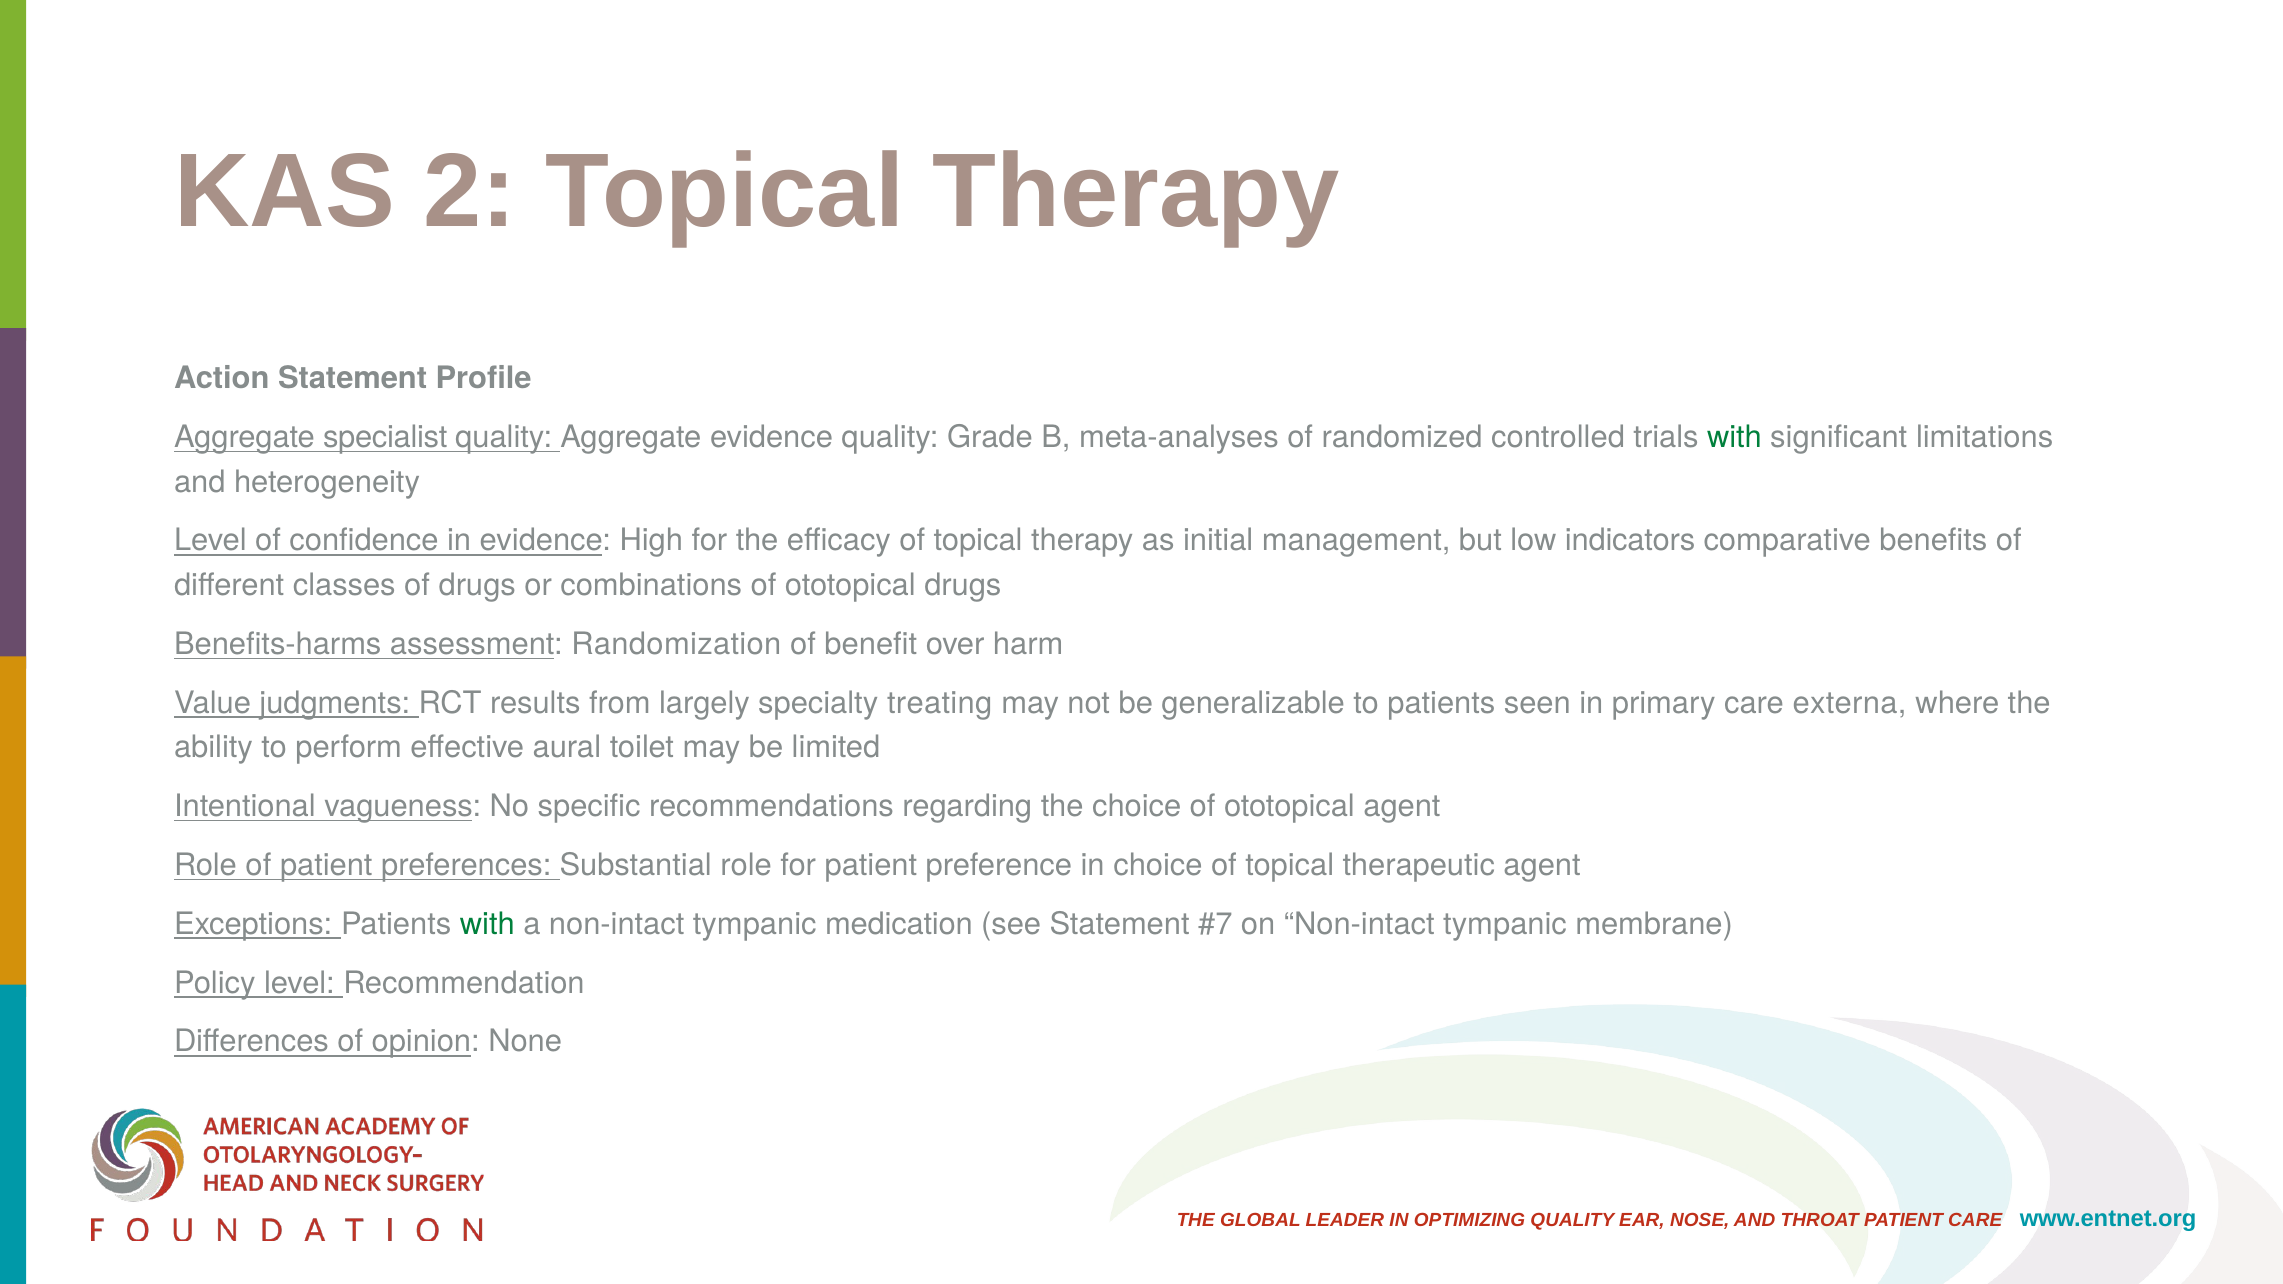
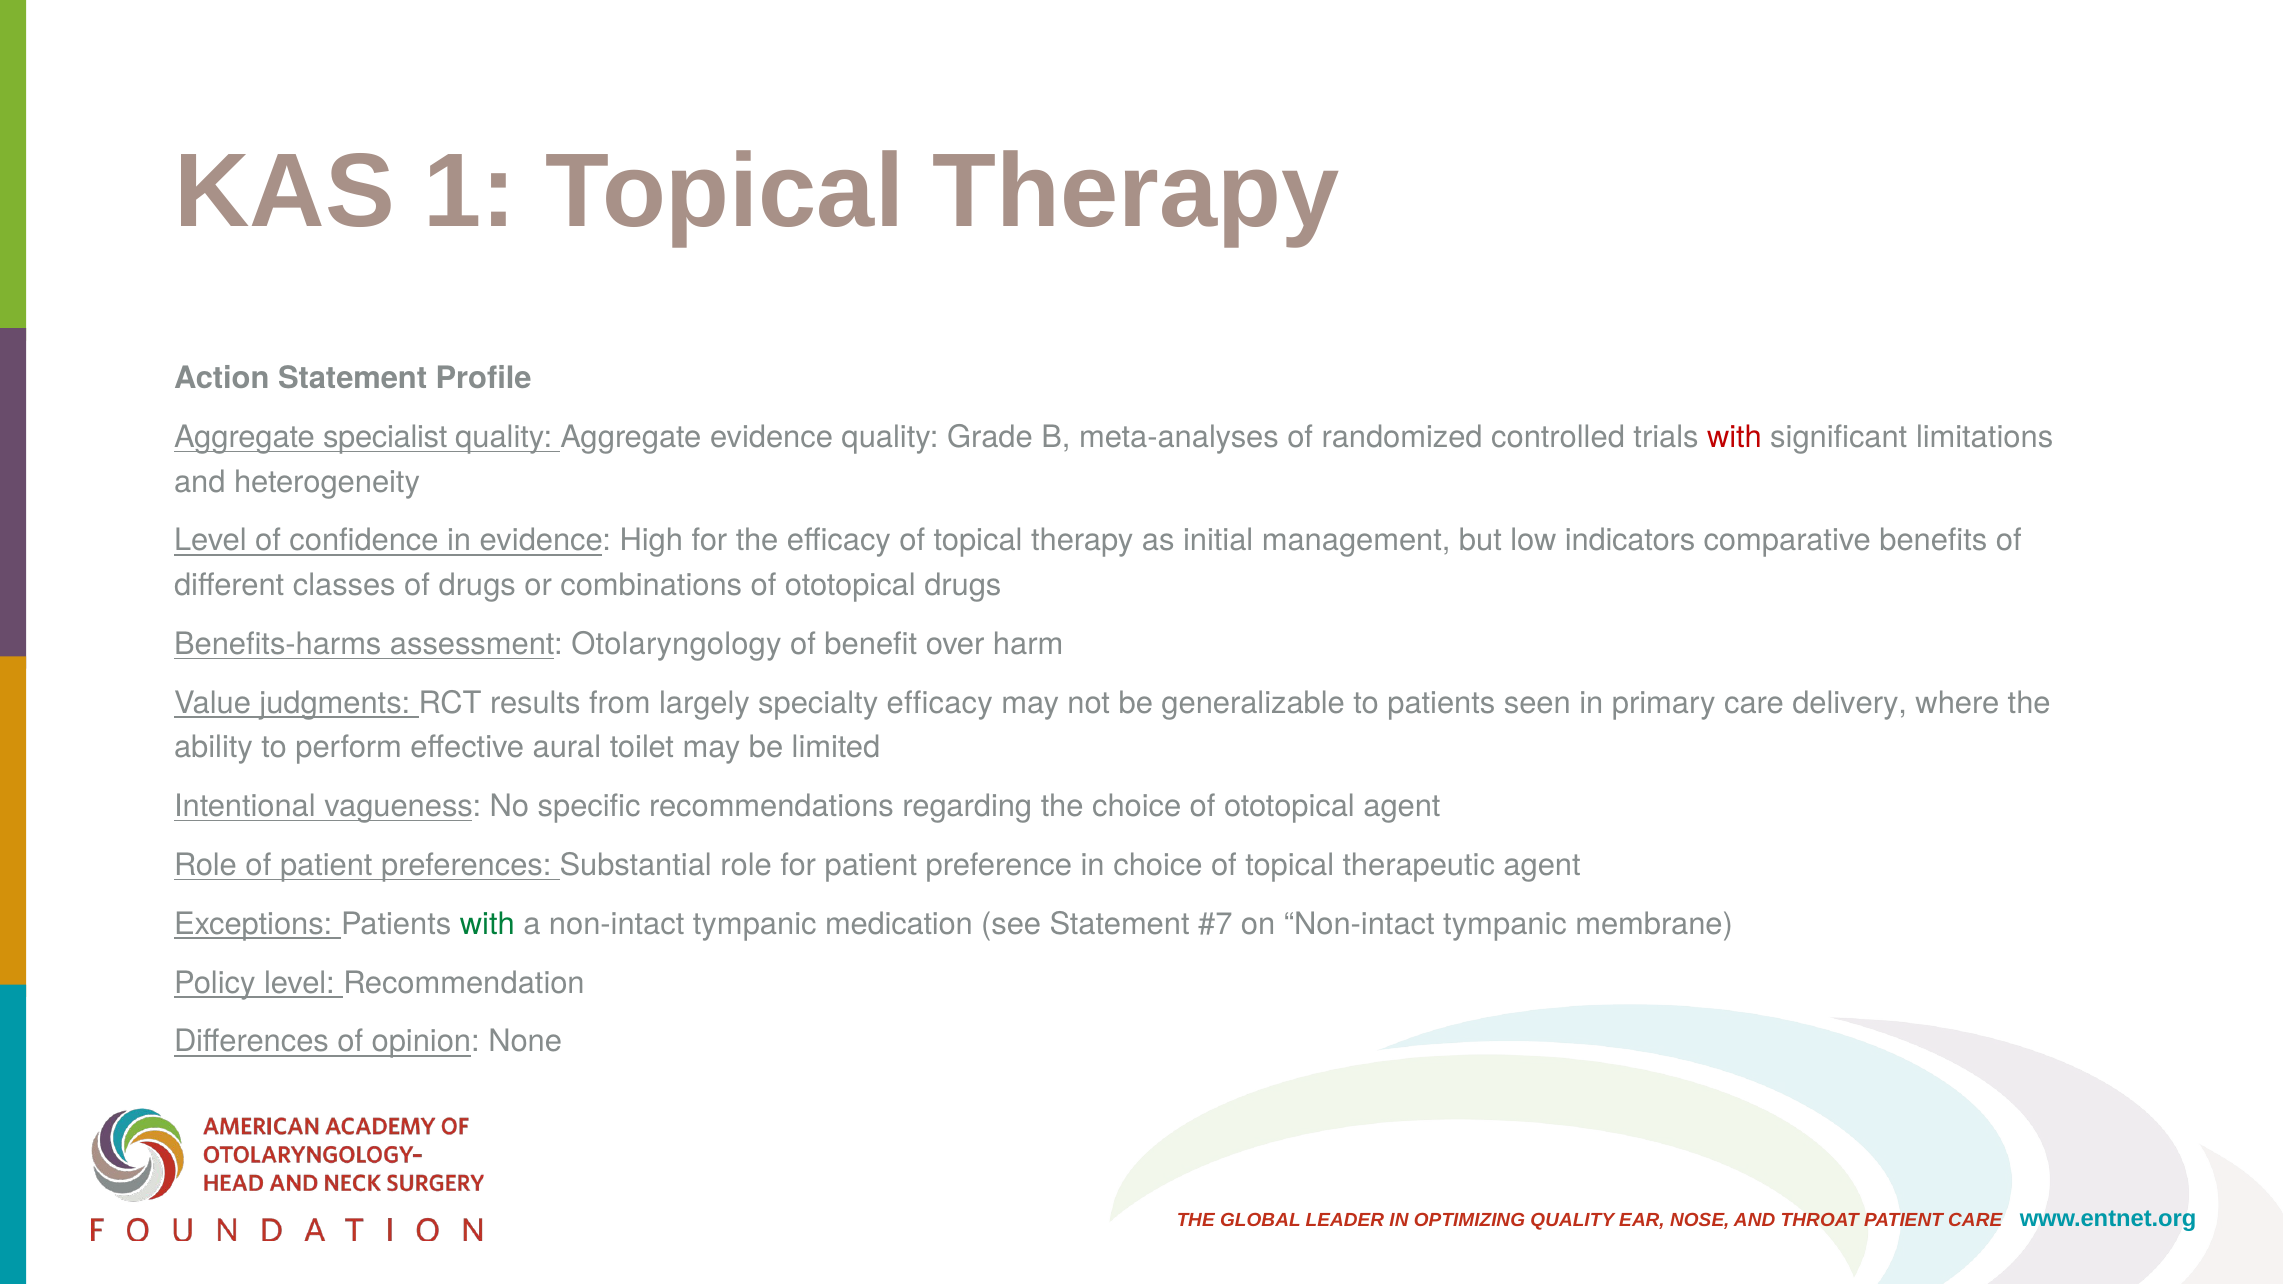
2: 2 -> 1
with at (1734, 437) colour: green -> red
Randomization: Randomization -> Otolaryngology
specialty treating: treating -> efficacy
externa: externa -> delivery
